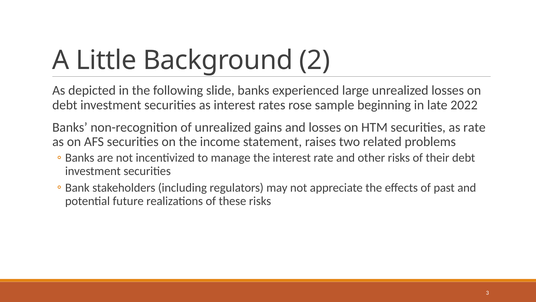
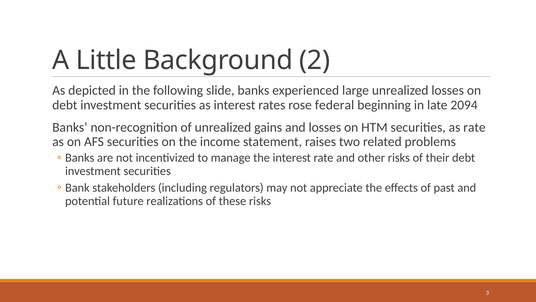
sample: sample -> federal
2022: 2022 -> 2094
